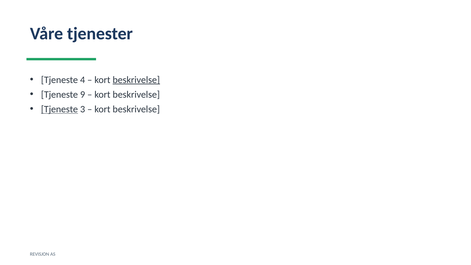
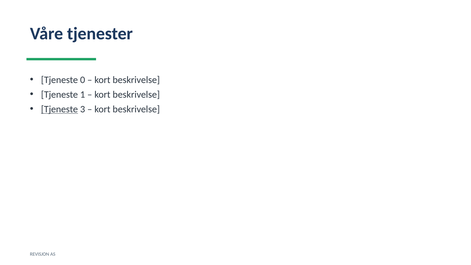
4: 4 -> 0
beskrivelse at (136, 80) underline: present -> none
9: 9 -> 1
